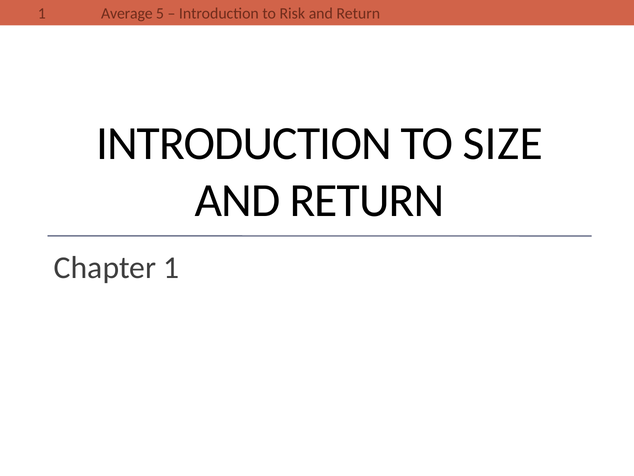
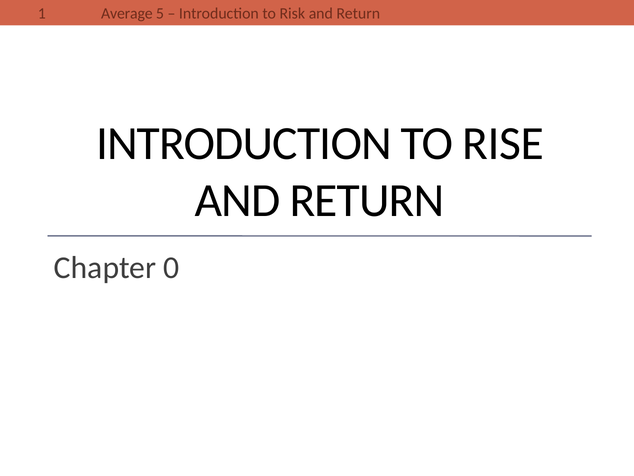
SIZE: SIZE -> RISE
Chapter 1: 1 -> 0
